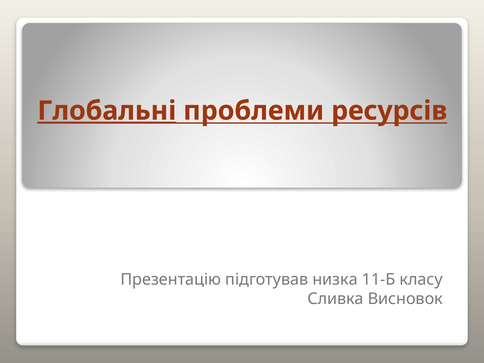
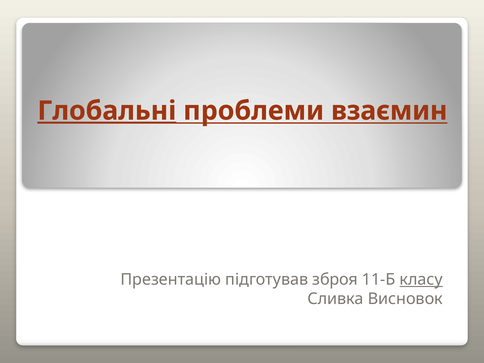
ресурсів: ресурсів -> взаємин
низка: низка -> зброя
класу underline: none -> present
